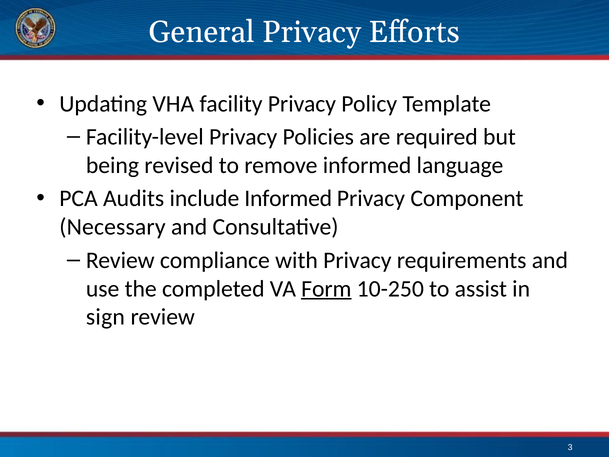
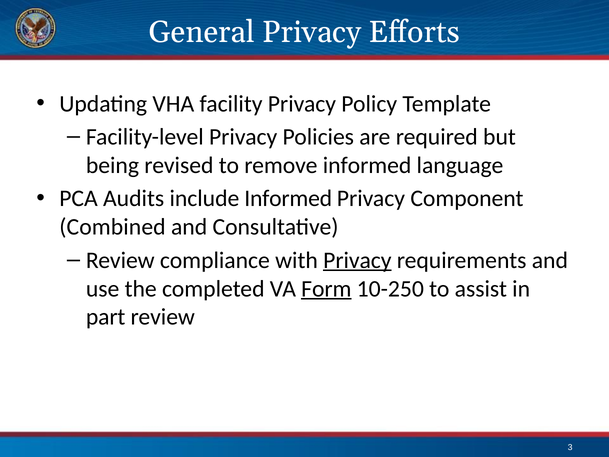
Necessary: Necessary -> Combined
Privacy at (357, 260) underline: none -> present
sign: sign -> part
